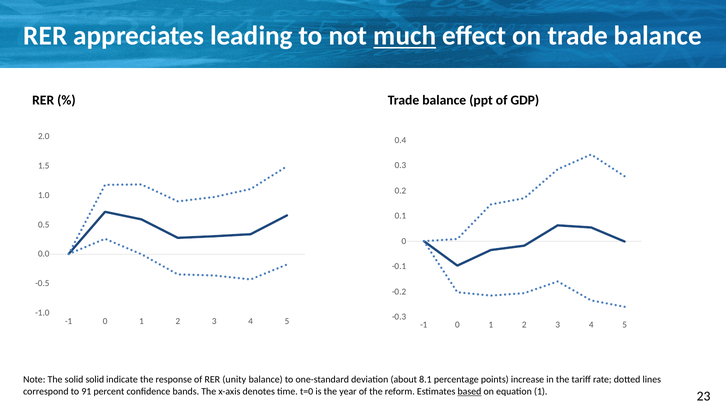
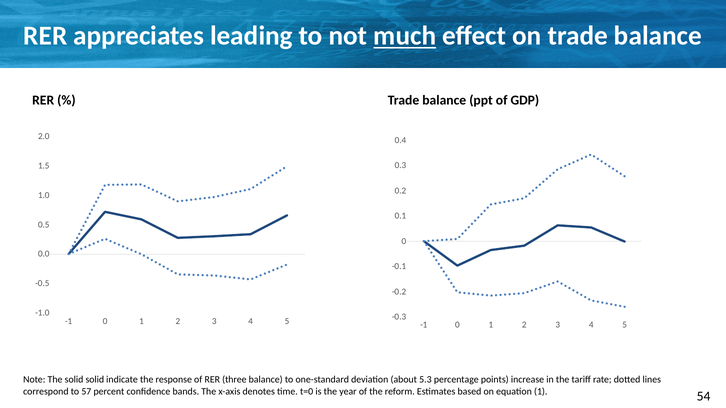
unity: unity -> three
8.1: 8.1 -> 5.3
91: 91 -> 57
based underline: present -> none
23: 23 -> 54
